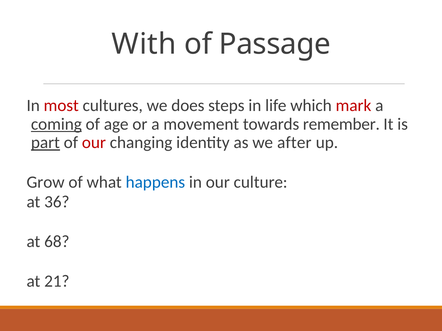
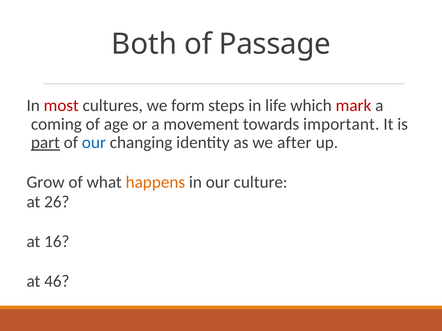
With: With -> Both
does: does -> form
coming underline: present -> none
remember: remember -> important
our at (94, 143) colour: red -> blue
happens colour: blue -> orange
36: 36 -> 26
68: 68 -> 16
21: 21 -> 46
